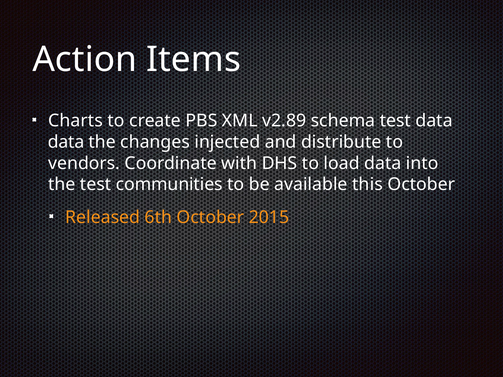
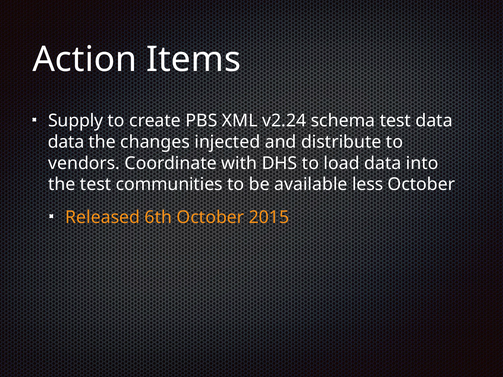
Charts: Charts -> Supply
v2.89: v2.89 -> v2.24
this: this -> less
